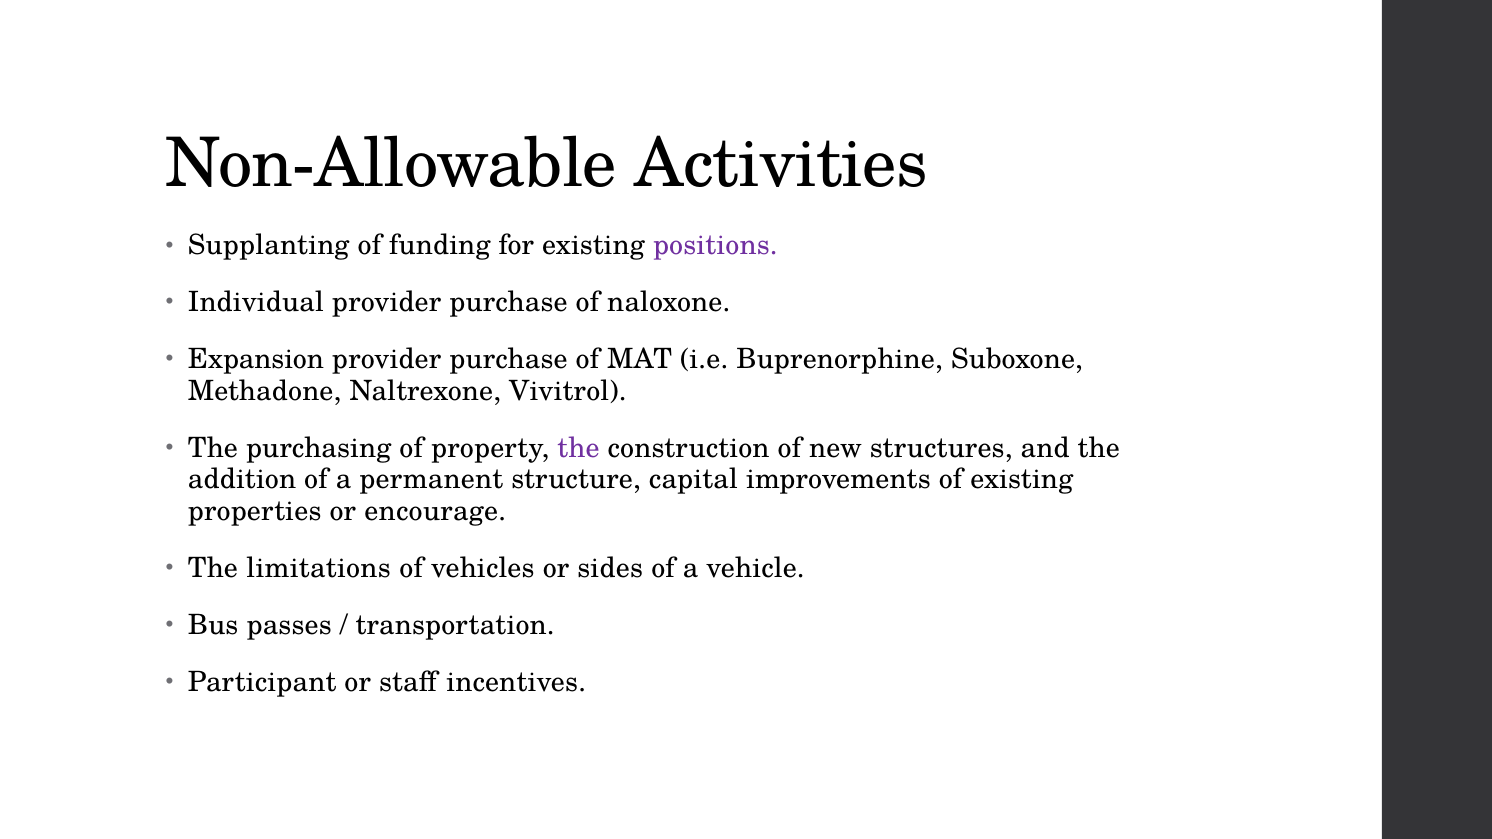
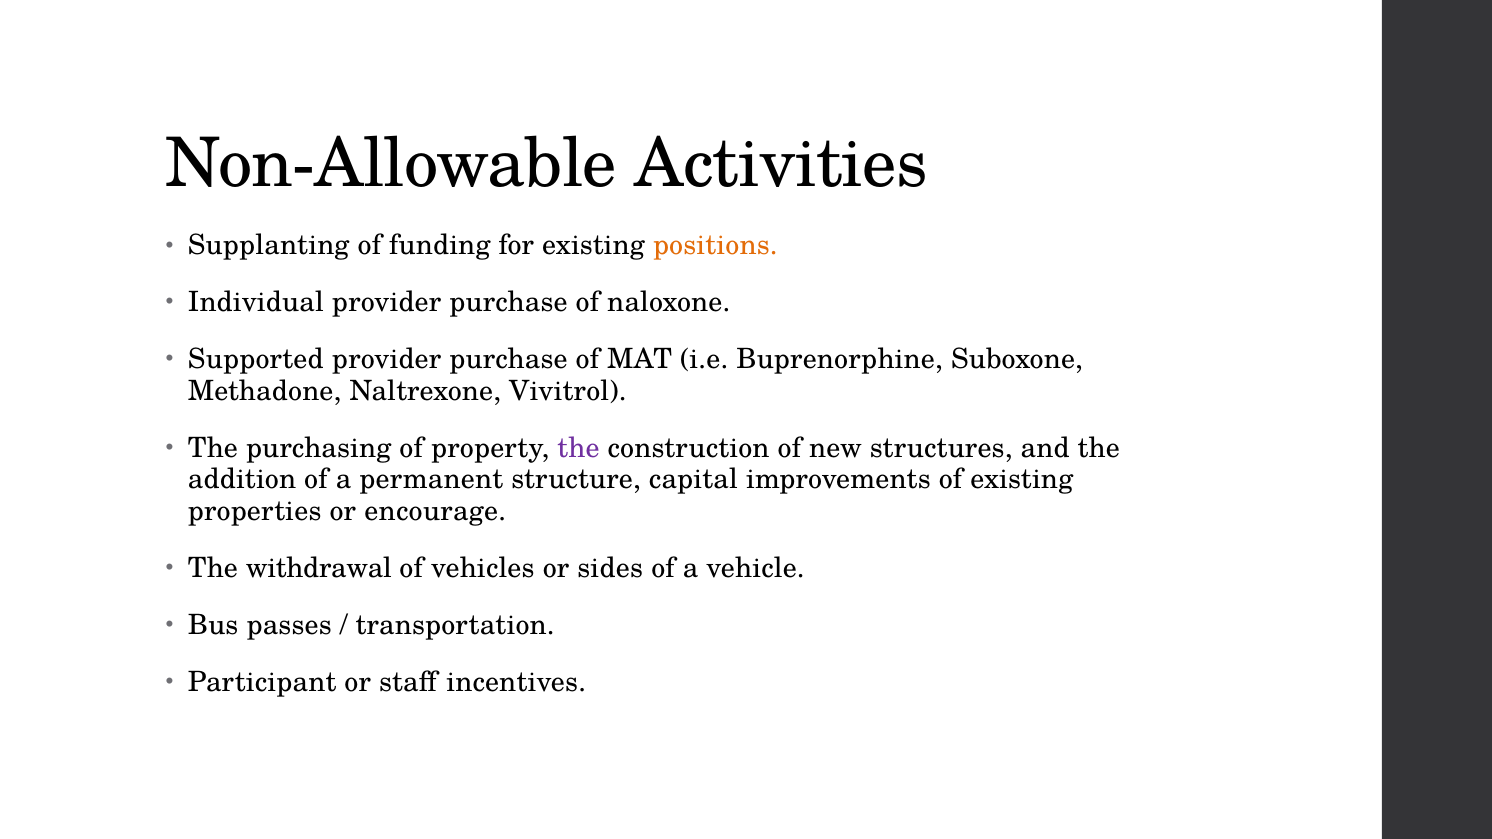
positions colour: purple -> orange
Expansion: Expansion -> Supported
limitations: limitations -> withdrawal
